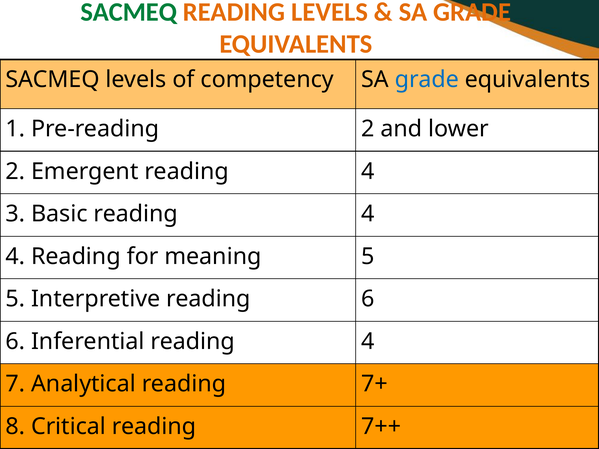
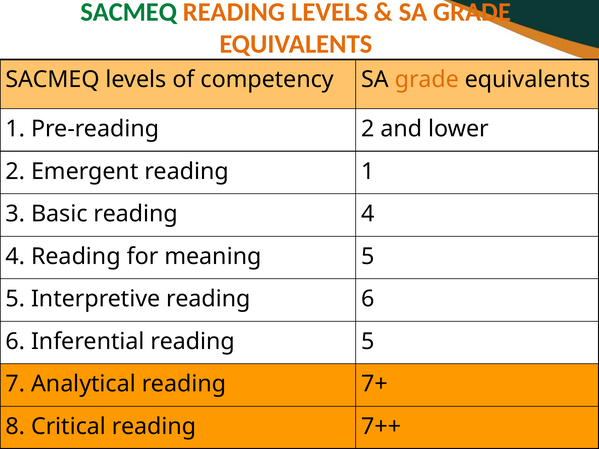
grade at (427, 80) colour: blue -> orange
Emergent reading 4: 4 -> 1
Inferential reading 4: 4 -> 5
